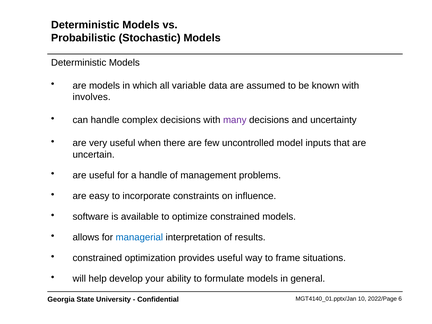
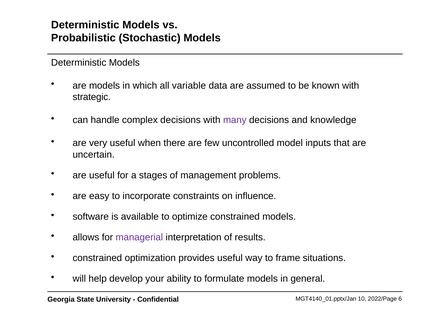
involves: involves -> strategic
uncertainty: uncertainty -> knowledge
a handle: handle -> stages
managerial colour: blue -> purple
